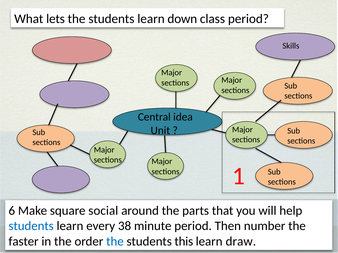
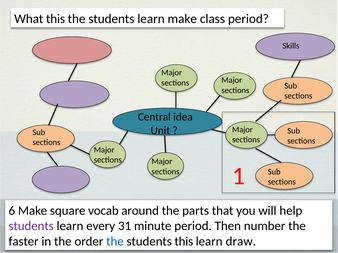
What lets: lets -> this
learn down: down -> make
social: social -> vocab
students at (31, 226) colour: blue -> purple
38: 38 -> 31
